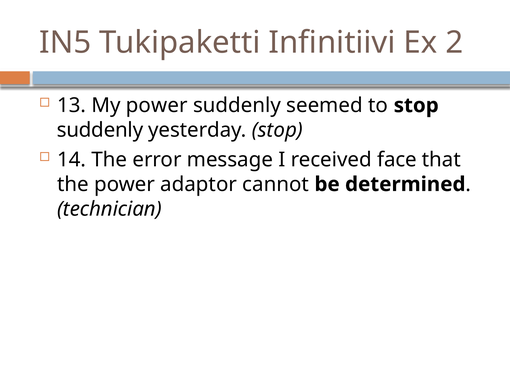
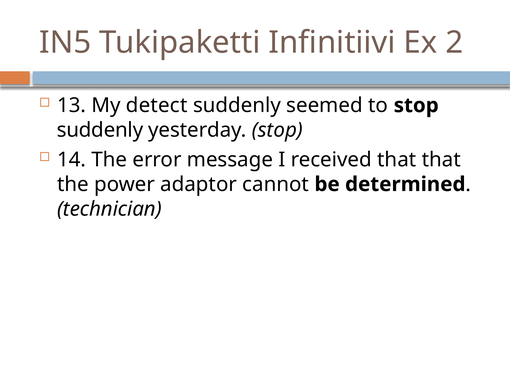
My power: power -> detect
received face: face -> that
